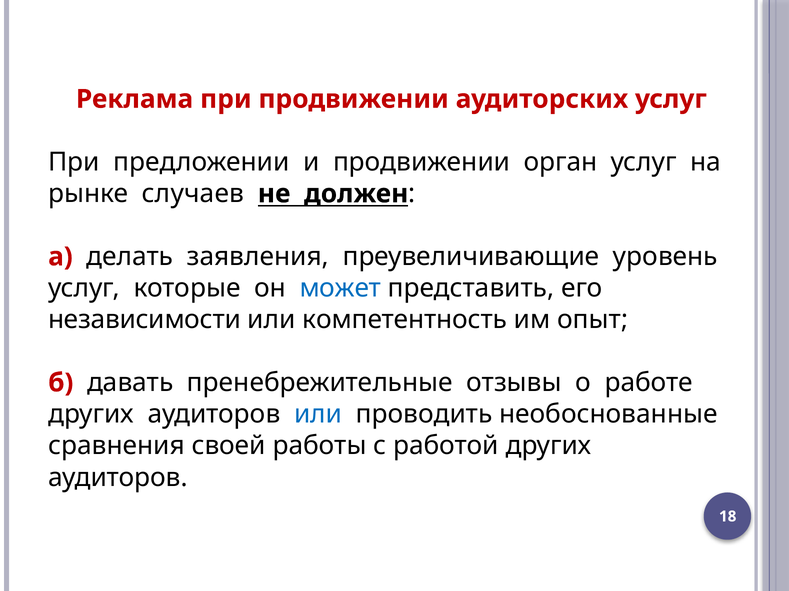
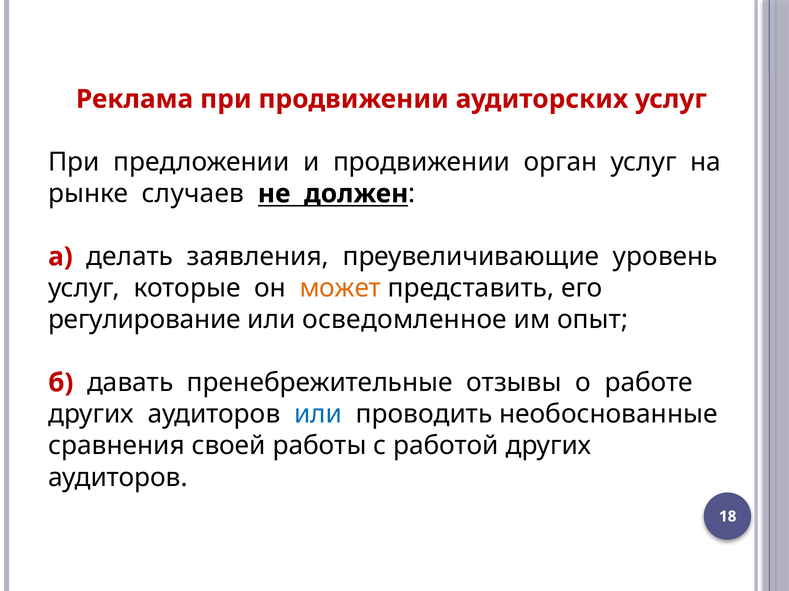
может colour: blue -> orange
независимости: независимости -> регулирование
компетентность: компетентность -> осведомленное
